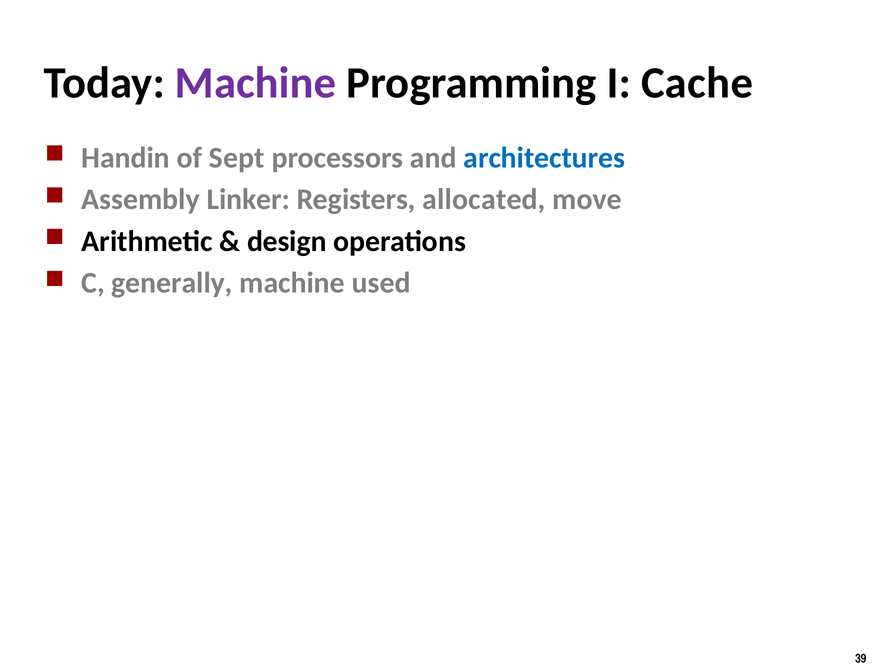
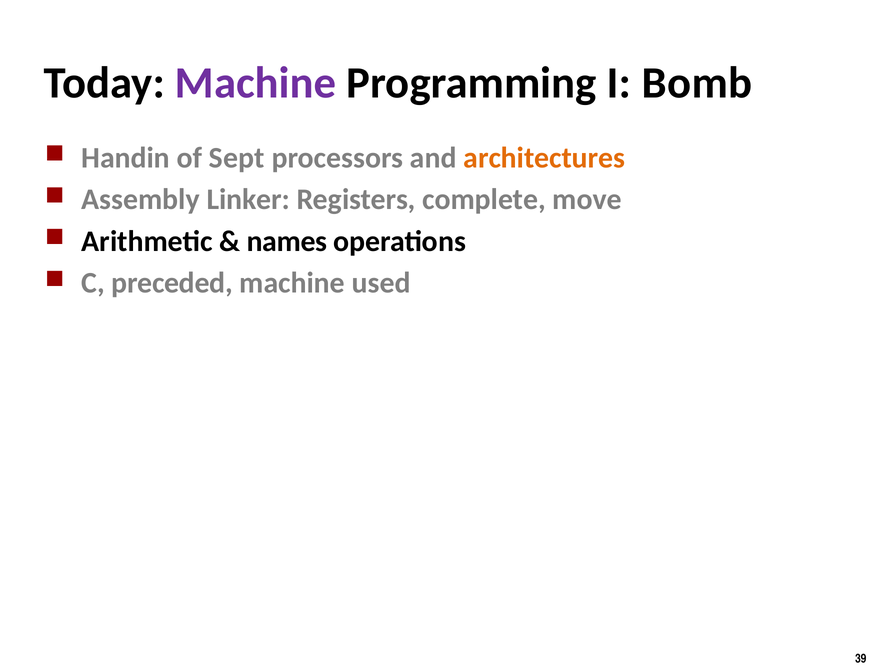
Cache: Cache -> Bomb
architectures colour: blue -> orange
allocated: allocated -> complete
design: design -> names
generally: generally -> preceded
